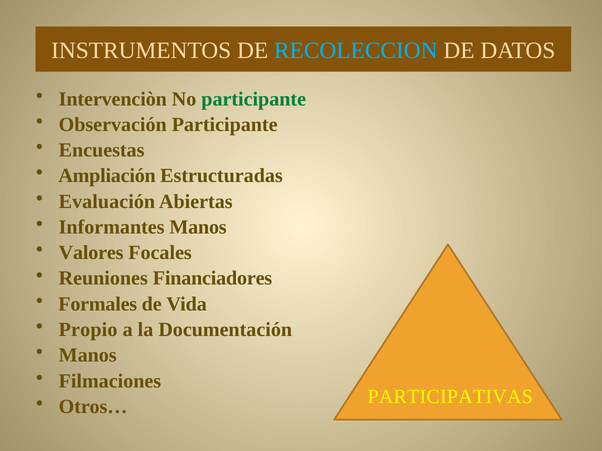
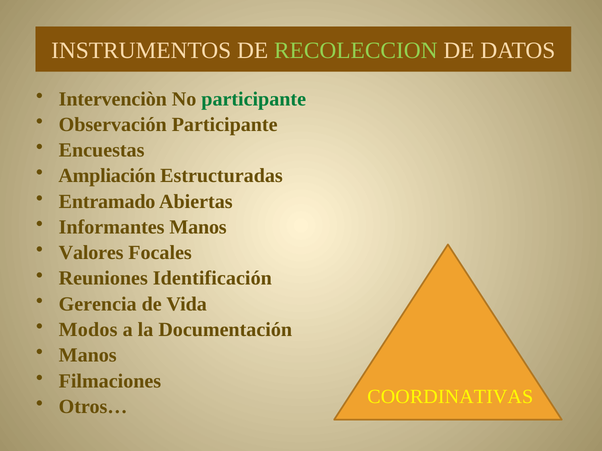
RECOLECCION colour: light blue -> light green
Evaluación: Evaluación -> Entramado
Financiadores: Financiadores -> Identificación
Formales: Formales -> Gerencia
Propio: Propio -> Modos
PARTICIPATIVAS: PARTICIPATIVAS -> COORDINATIVAS
